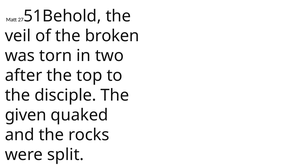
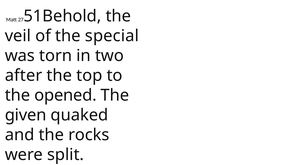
broken: broken -> special
disciple: disciple -> opened
